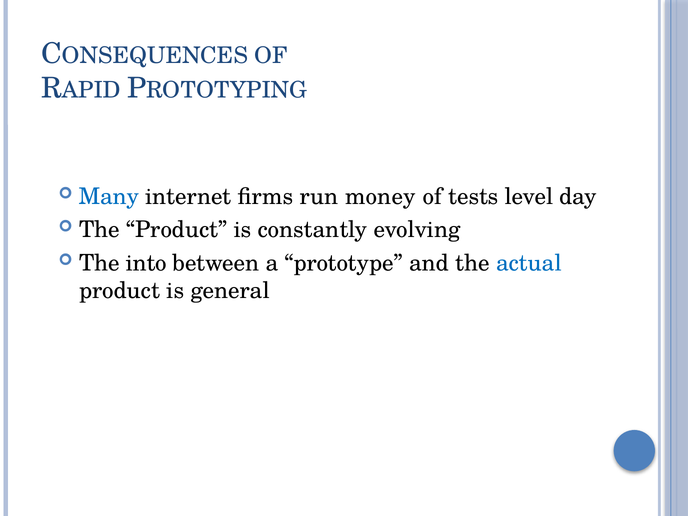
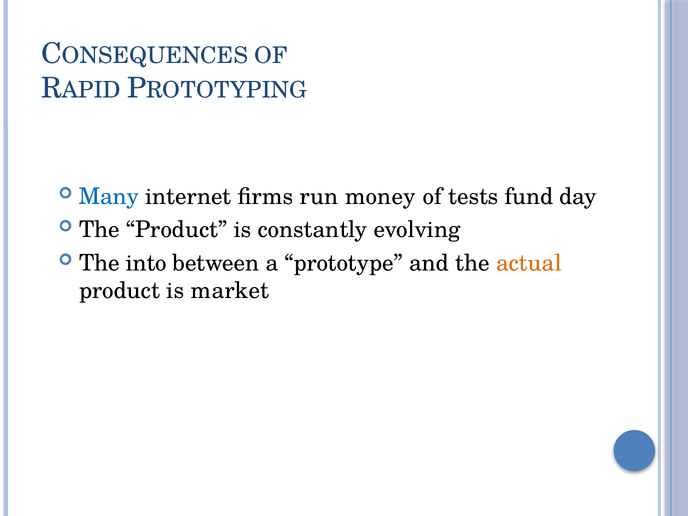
level: level -> fund
actual colour: blue -> orange
general: general -> market
